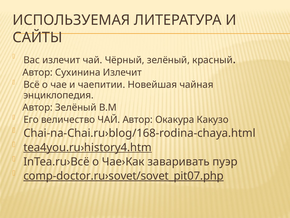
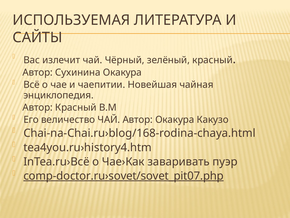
Сухинина Излечит: Излечит -> Окакура
Автор Зелёный: Зелёный -> Красный
tea4you.ru›history4.htm underline: present -> none
